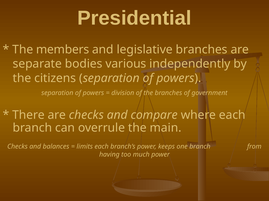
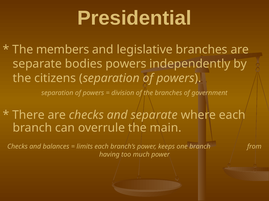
bodies various: various -> powers
and compare: compare -> separate
